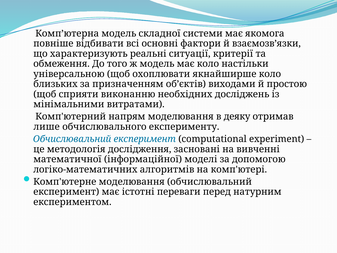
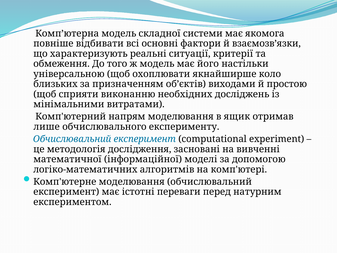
має коло: коло -> його
деяку: деяку -> ящик
